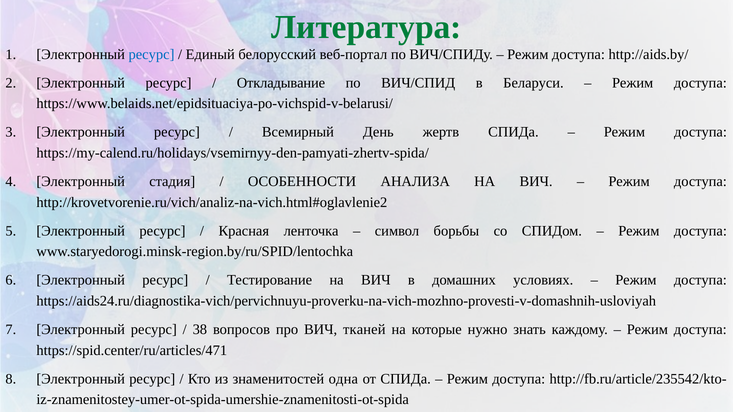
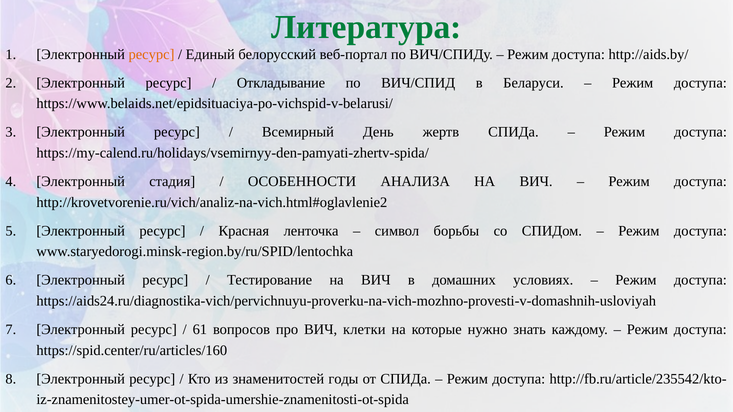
ресурс at (152, 54) colour: blue -> orange
38: 38 -> 61
тканей: тканей -> клетки
https://spid.center/ru/articles/471: https://spid.center/ru/articles/471 -> https://spid.center/ru/articles/160
одна: одна -> годы
